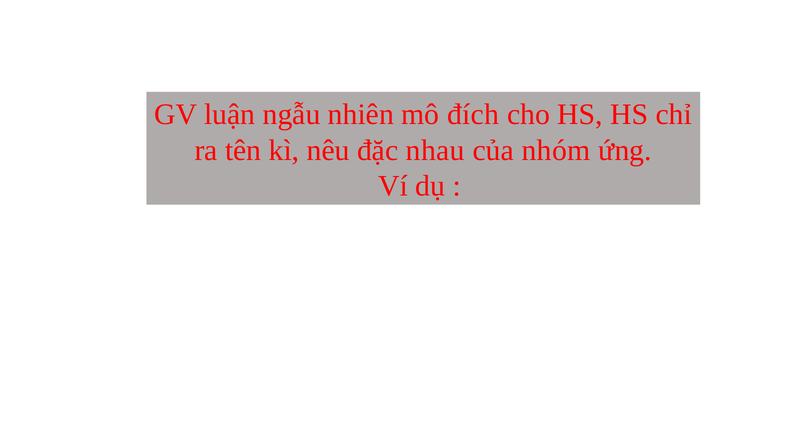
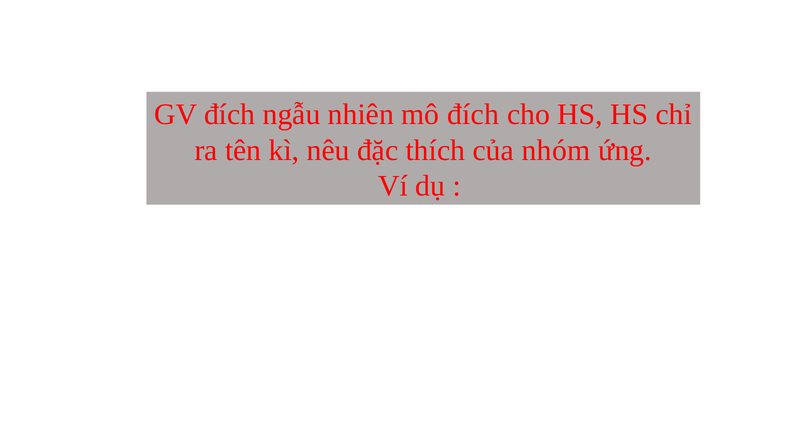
GV luận: luận -> đích
nhau: nhau -> thích
